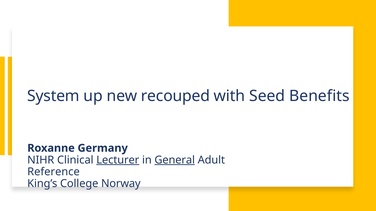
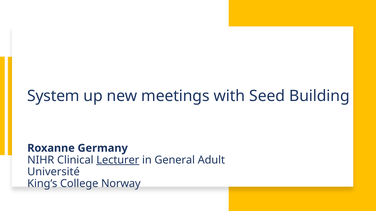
recouped: recouped -> meetings
Benefits: Benefits -> Building
General underline: present -> none
Reference: Reference -> Université
